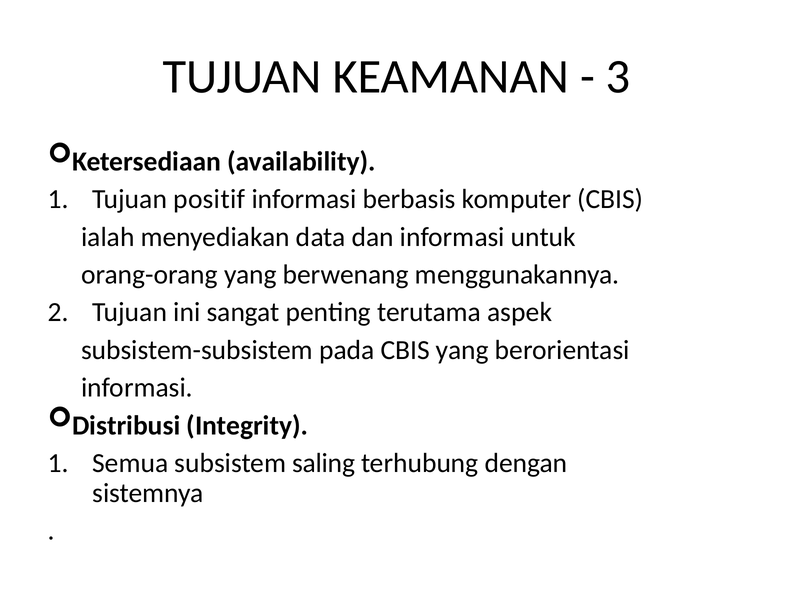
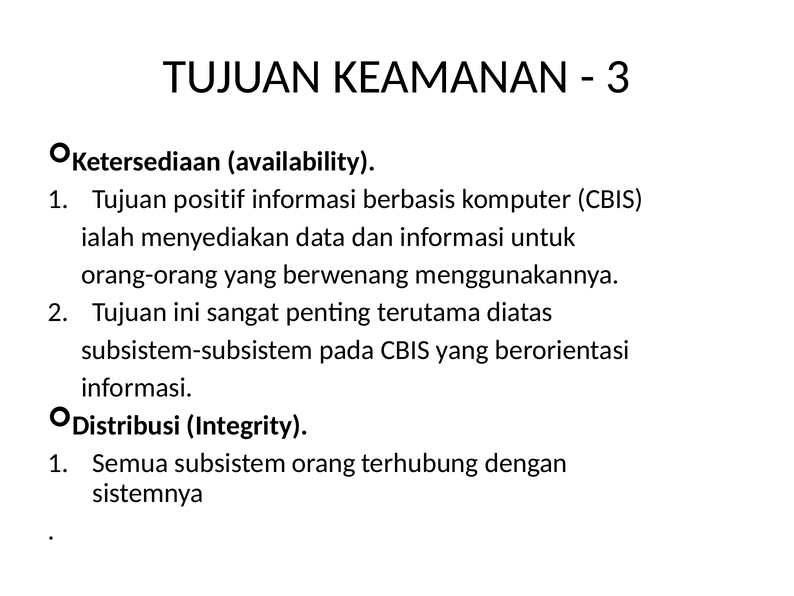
aspek: aspek -> diatas
saling: saling -> orang
